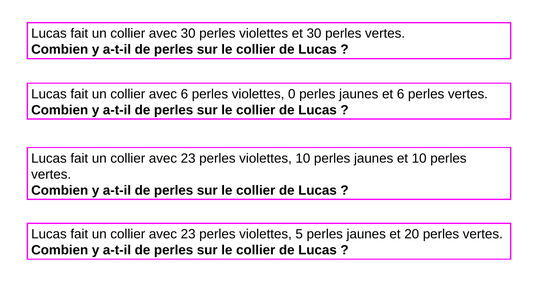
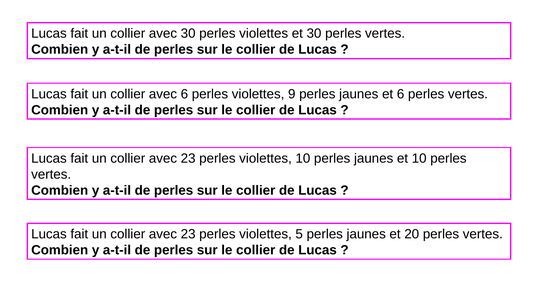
0: 0 -> 9
